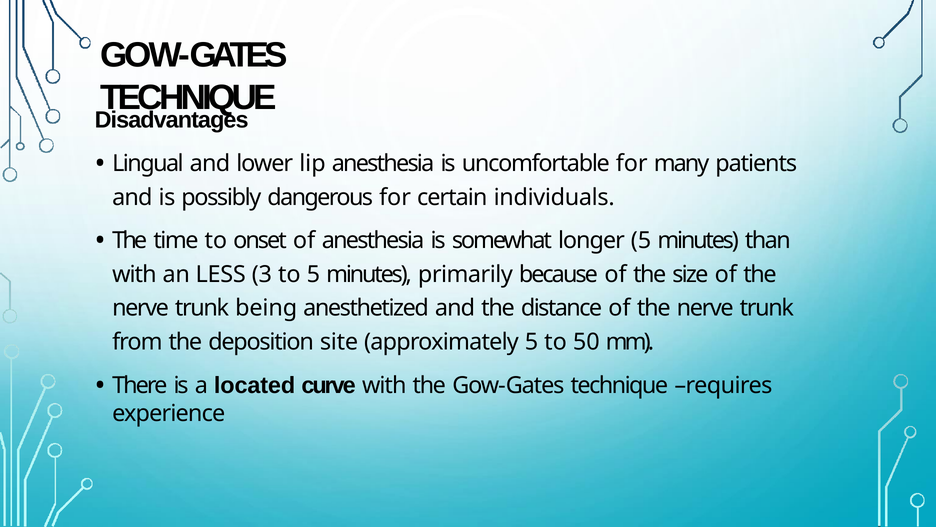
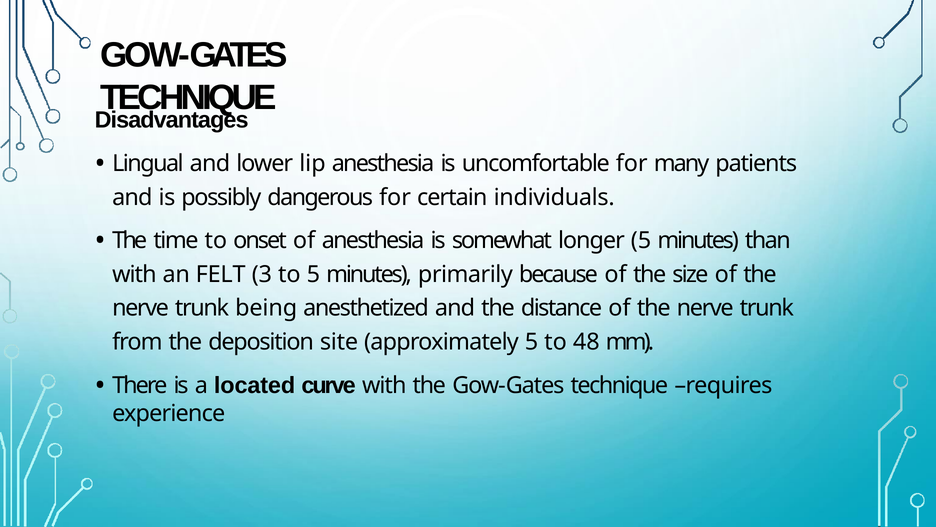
LESS: LESS -> FELT
50: 50 -> 48
